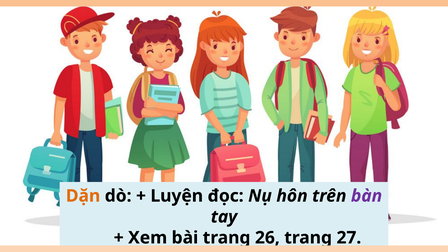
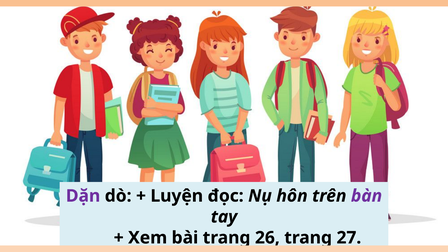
Dặn colour: orange -> purple
